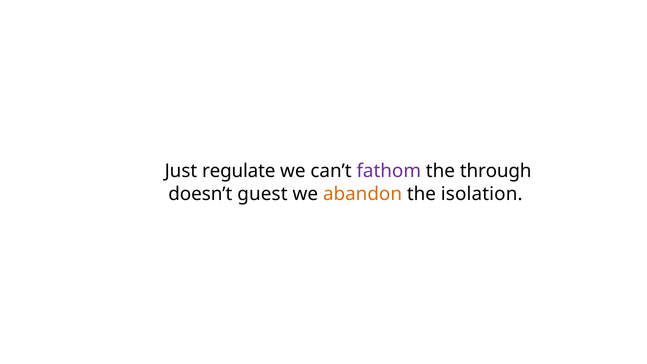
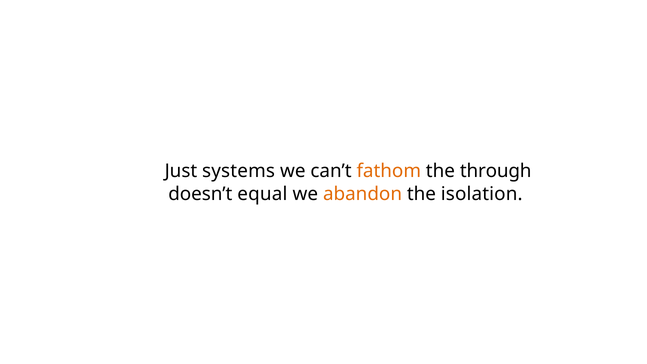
regulate: regulate -> systems
fathom colour: purple -> orange
guest: guest -> equal
